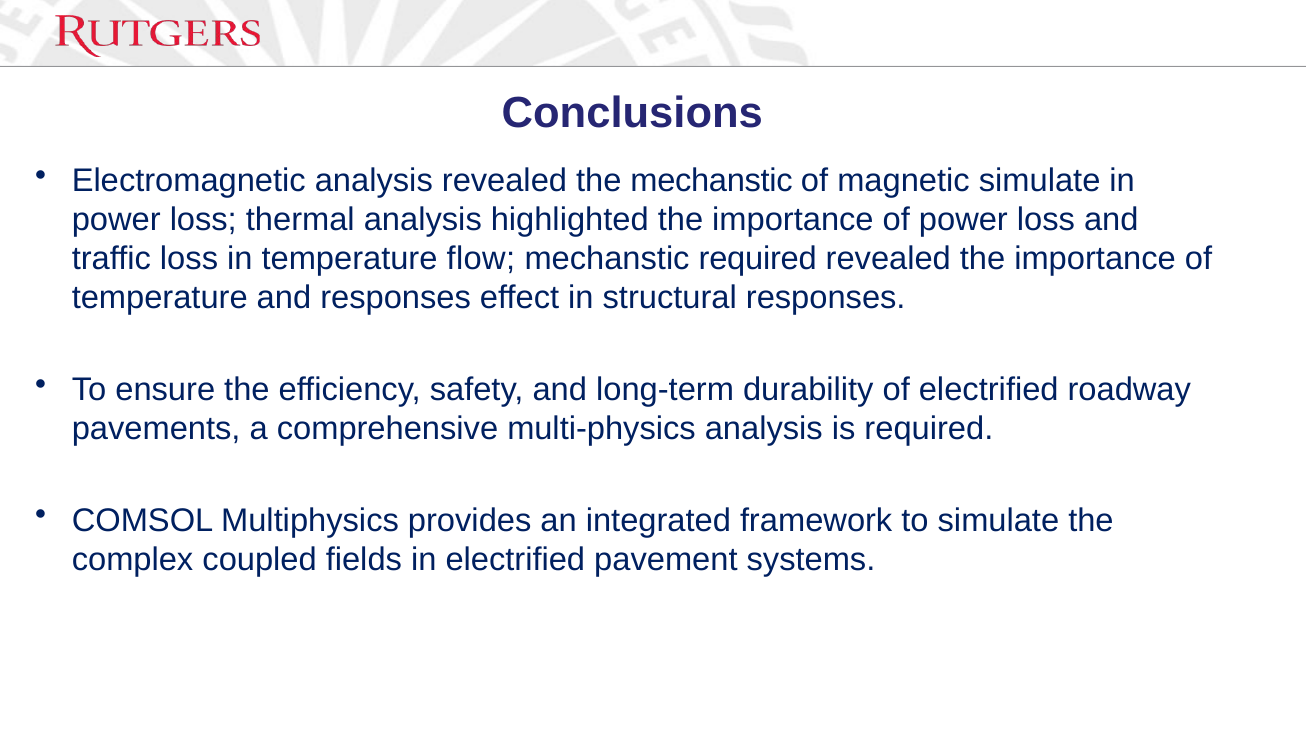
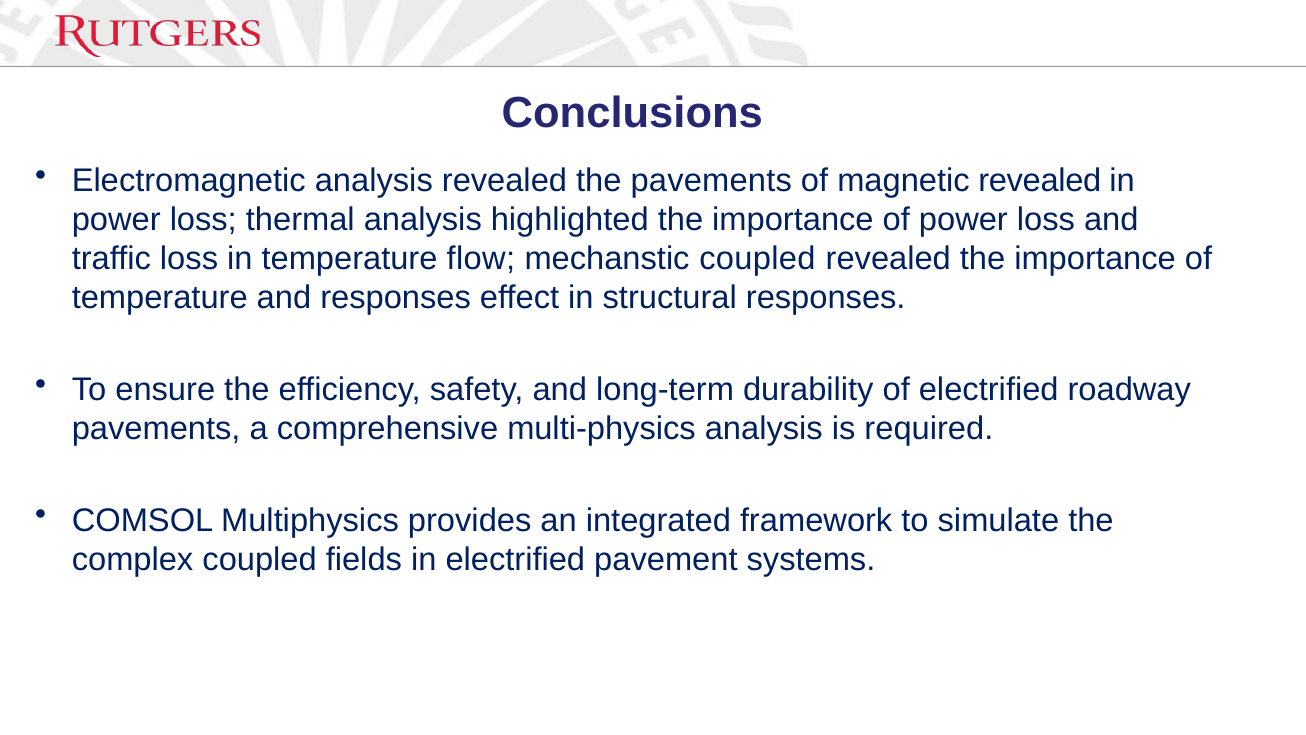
the mechanstic: mechanstic -> pavements
magnetic simulate: simulate -> revealed
mechanstic required: required -> coupled
